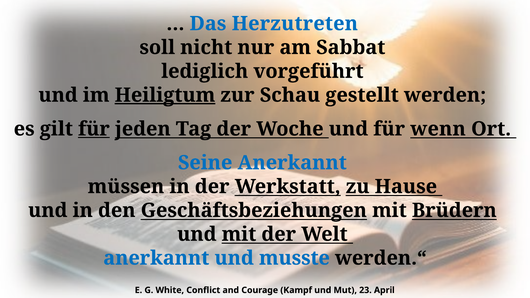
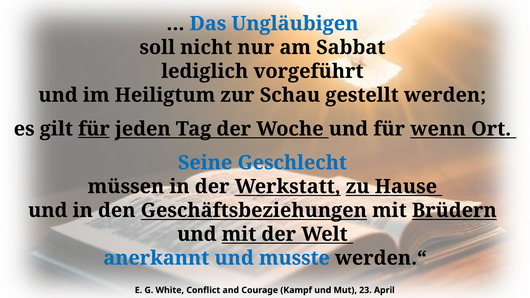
Herzutreten: Herzutreten -> Ungläubigen
Heiligtum underline: present -> none
Seine Anerkannt: Anerkannt -> Geschlecht
